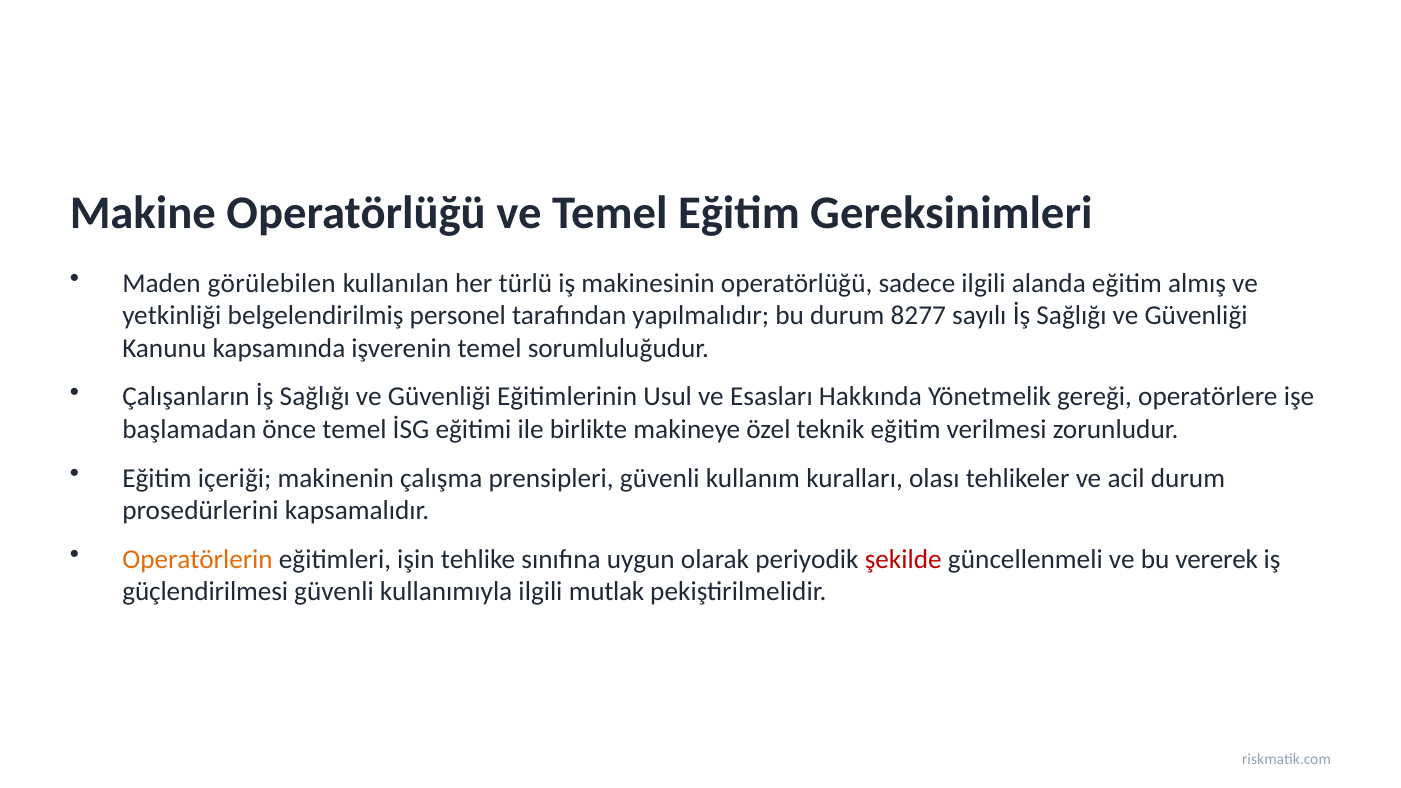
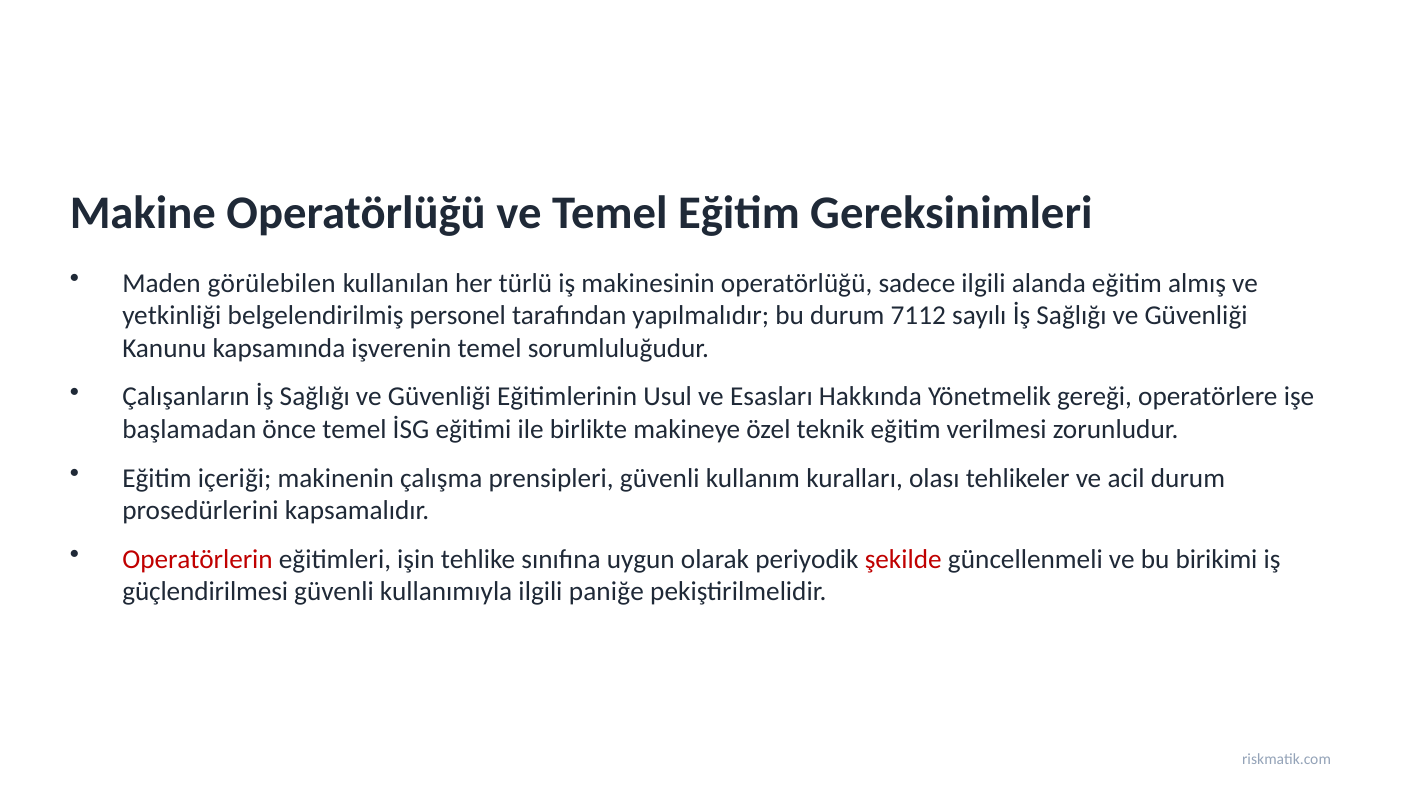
8277: 8277 -> 7112
Operatörlerin colour: orange -> red
vererek: vererek -> birikimi
mutlak: mutlak -> paniğe
